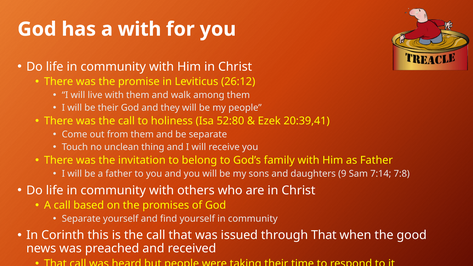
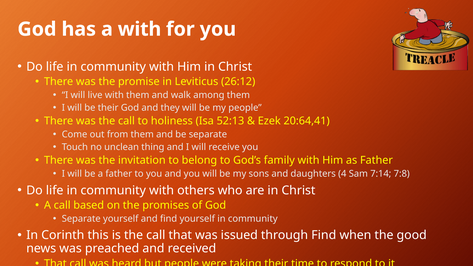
52:80: 52:80 -> 52:13
20:39,41: 20:39,41 -> 20:64,41
9: 9 -> 4
through That: That -> Find
